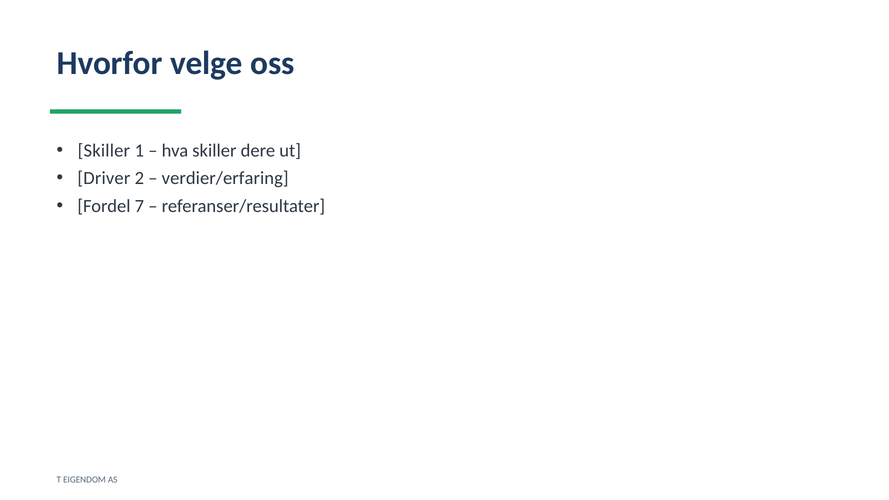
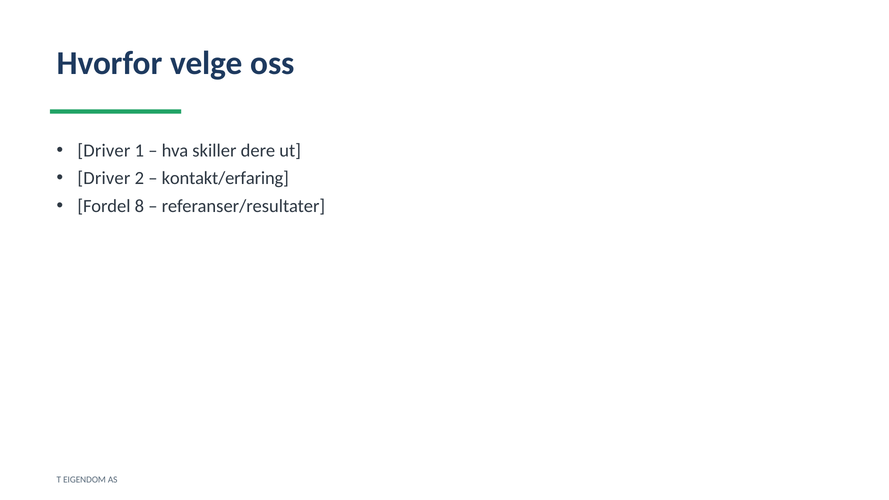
Skiller at (104, 151): Skiller -> Driver
verdier/erfaring: verdier/erfaring -> kontakt/erfaring
7: 7 -> 8
